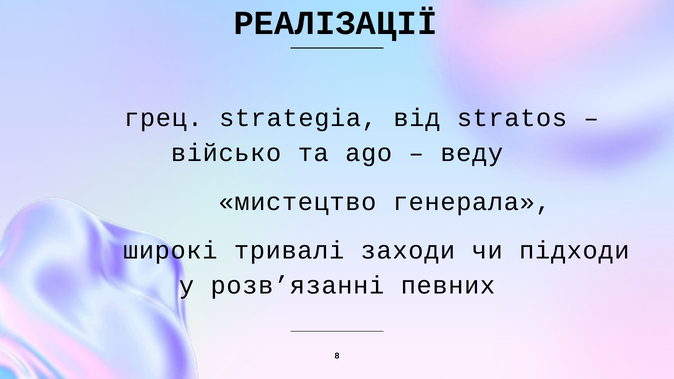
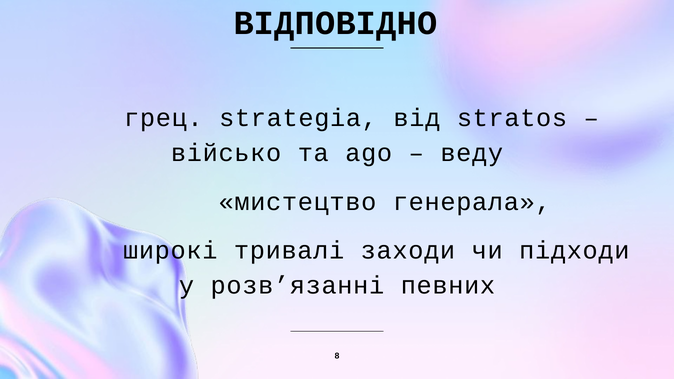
РЕАЛІЗАЦІЇ: РЕАЛІЗАЦІЇ -> ВІДПОВІДНО
